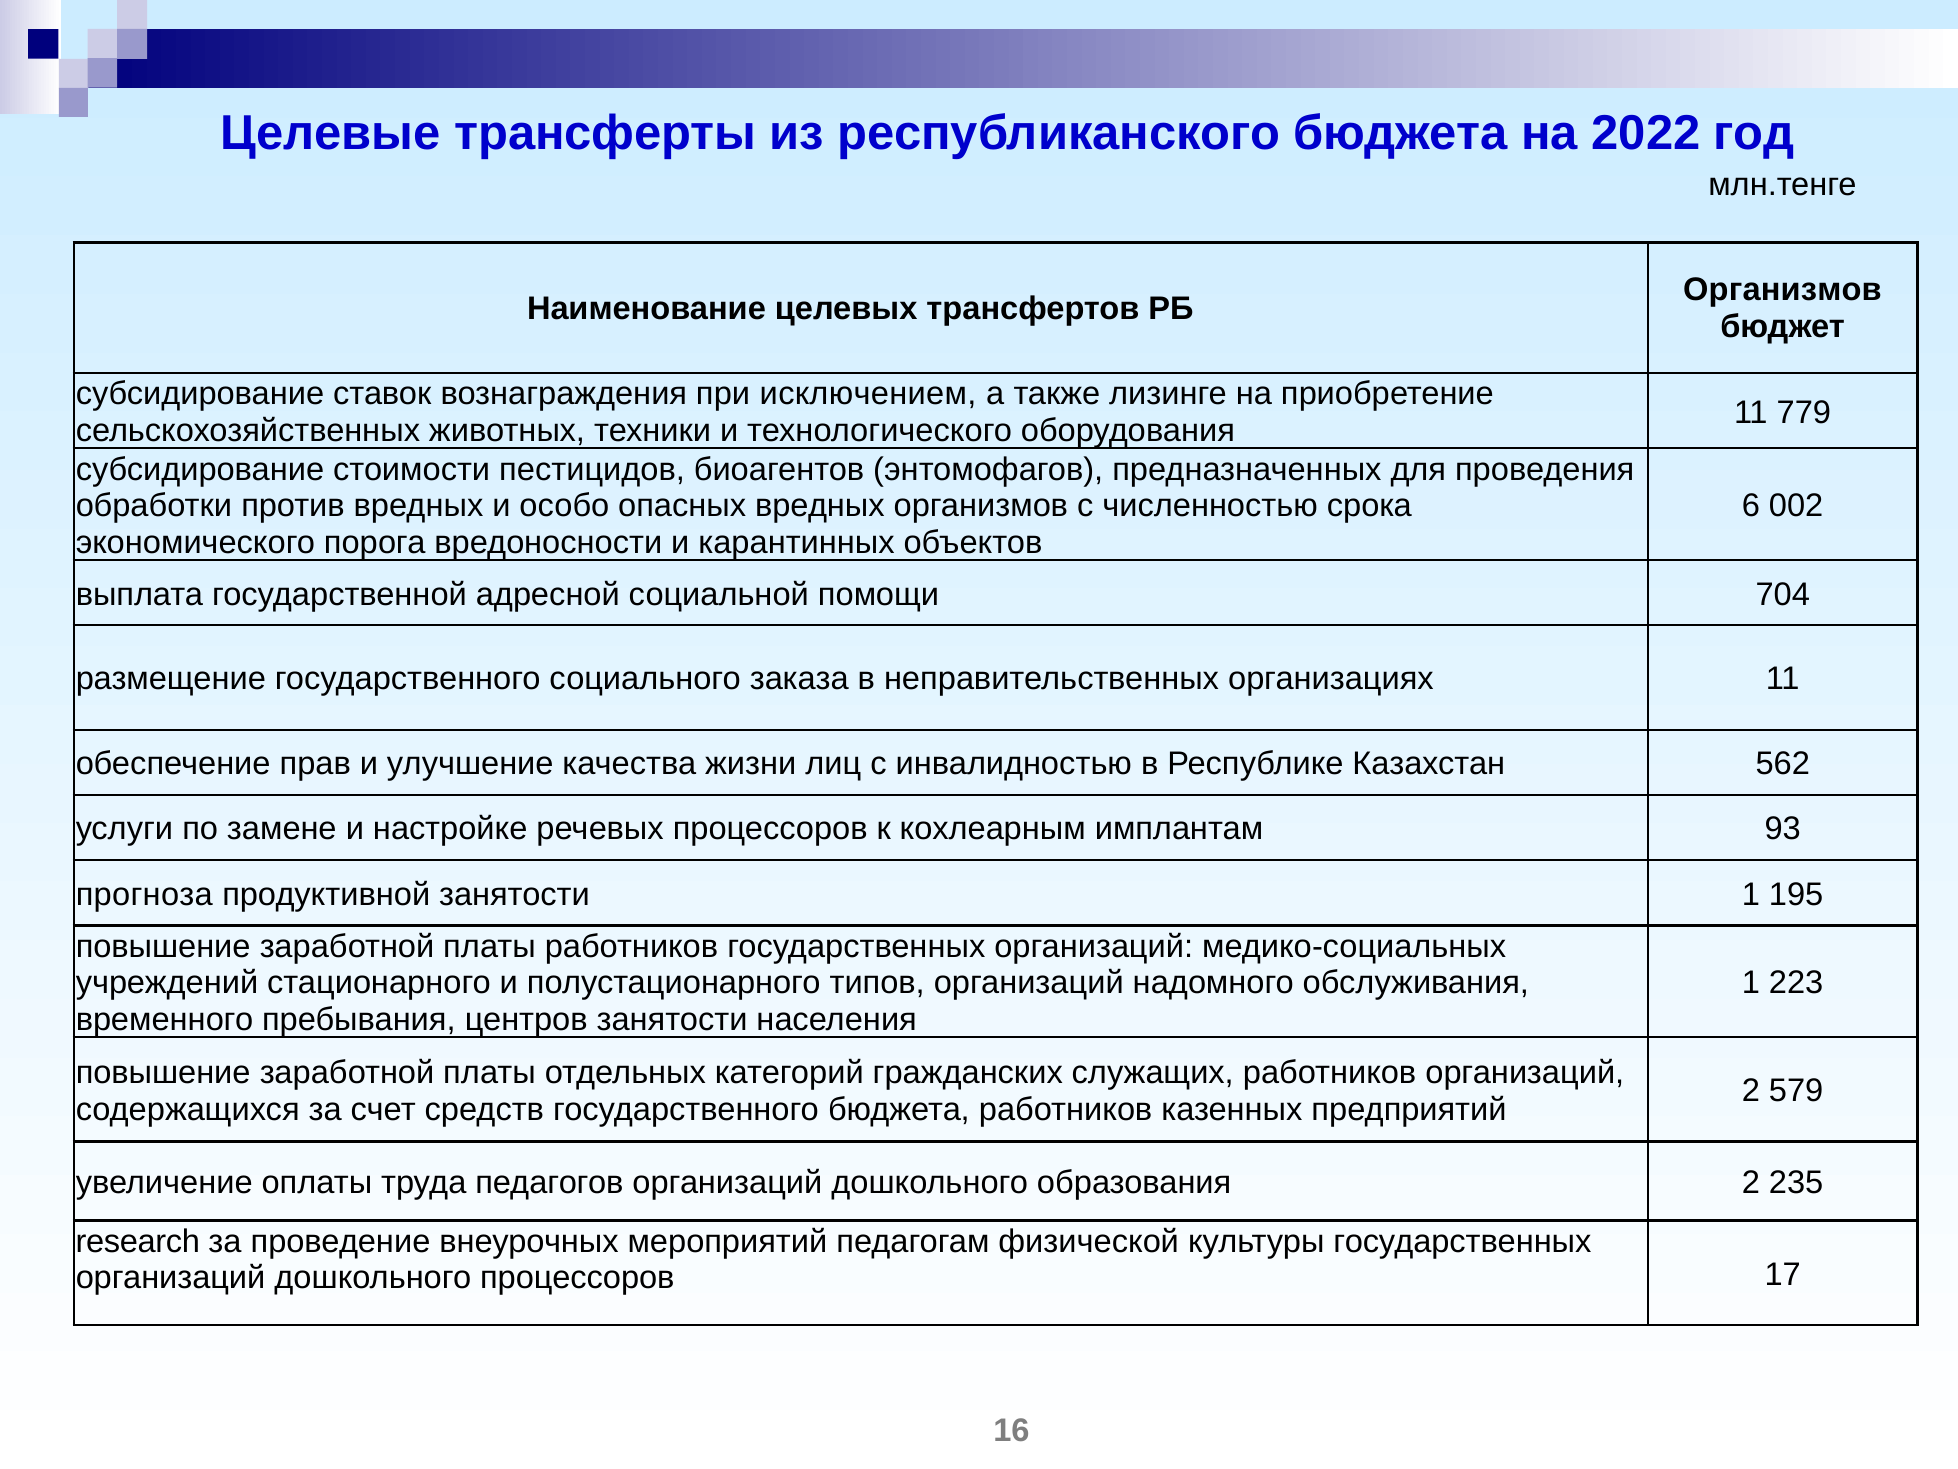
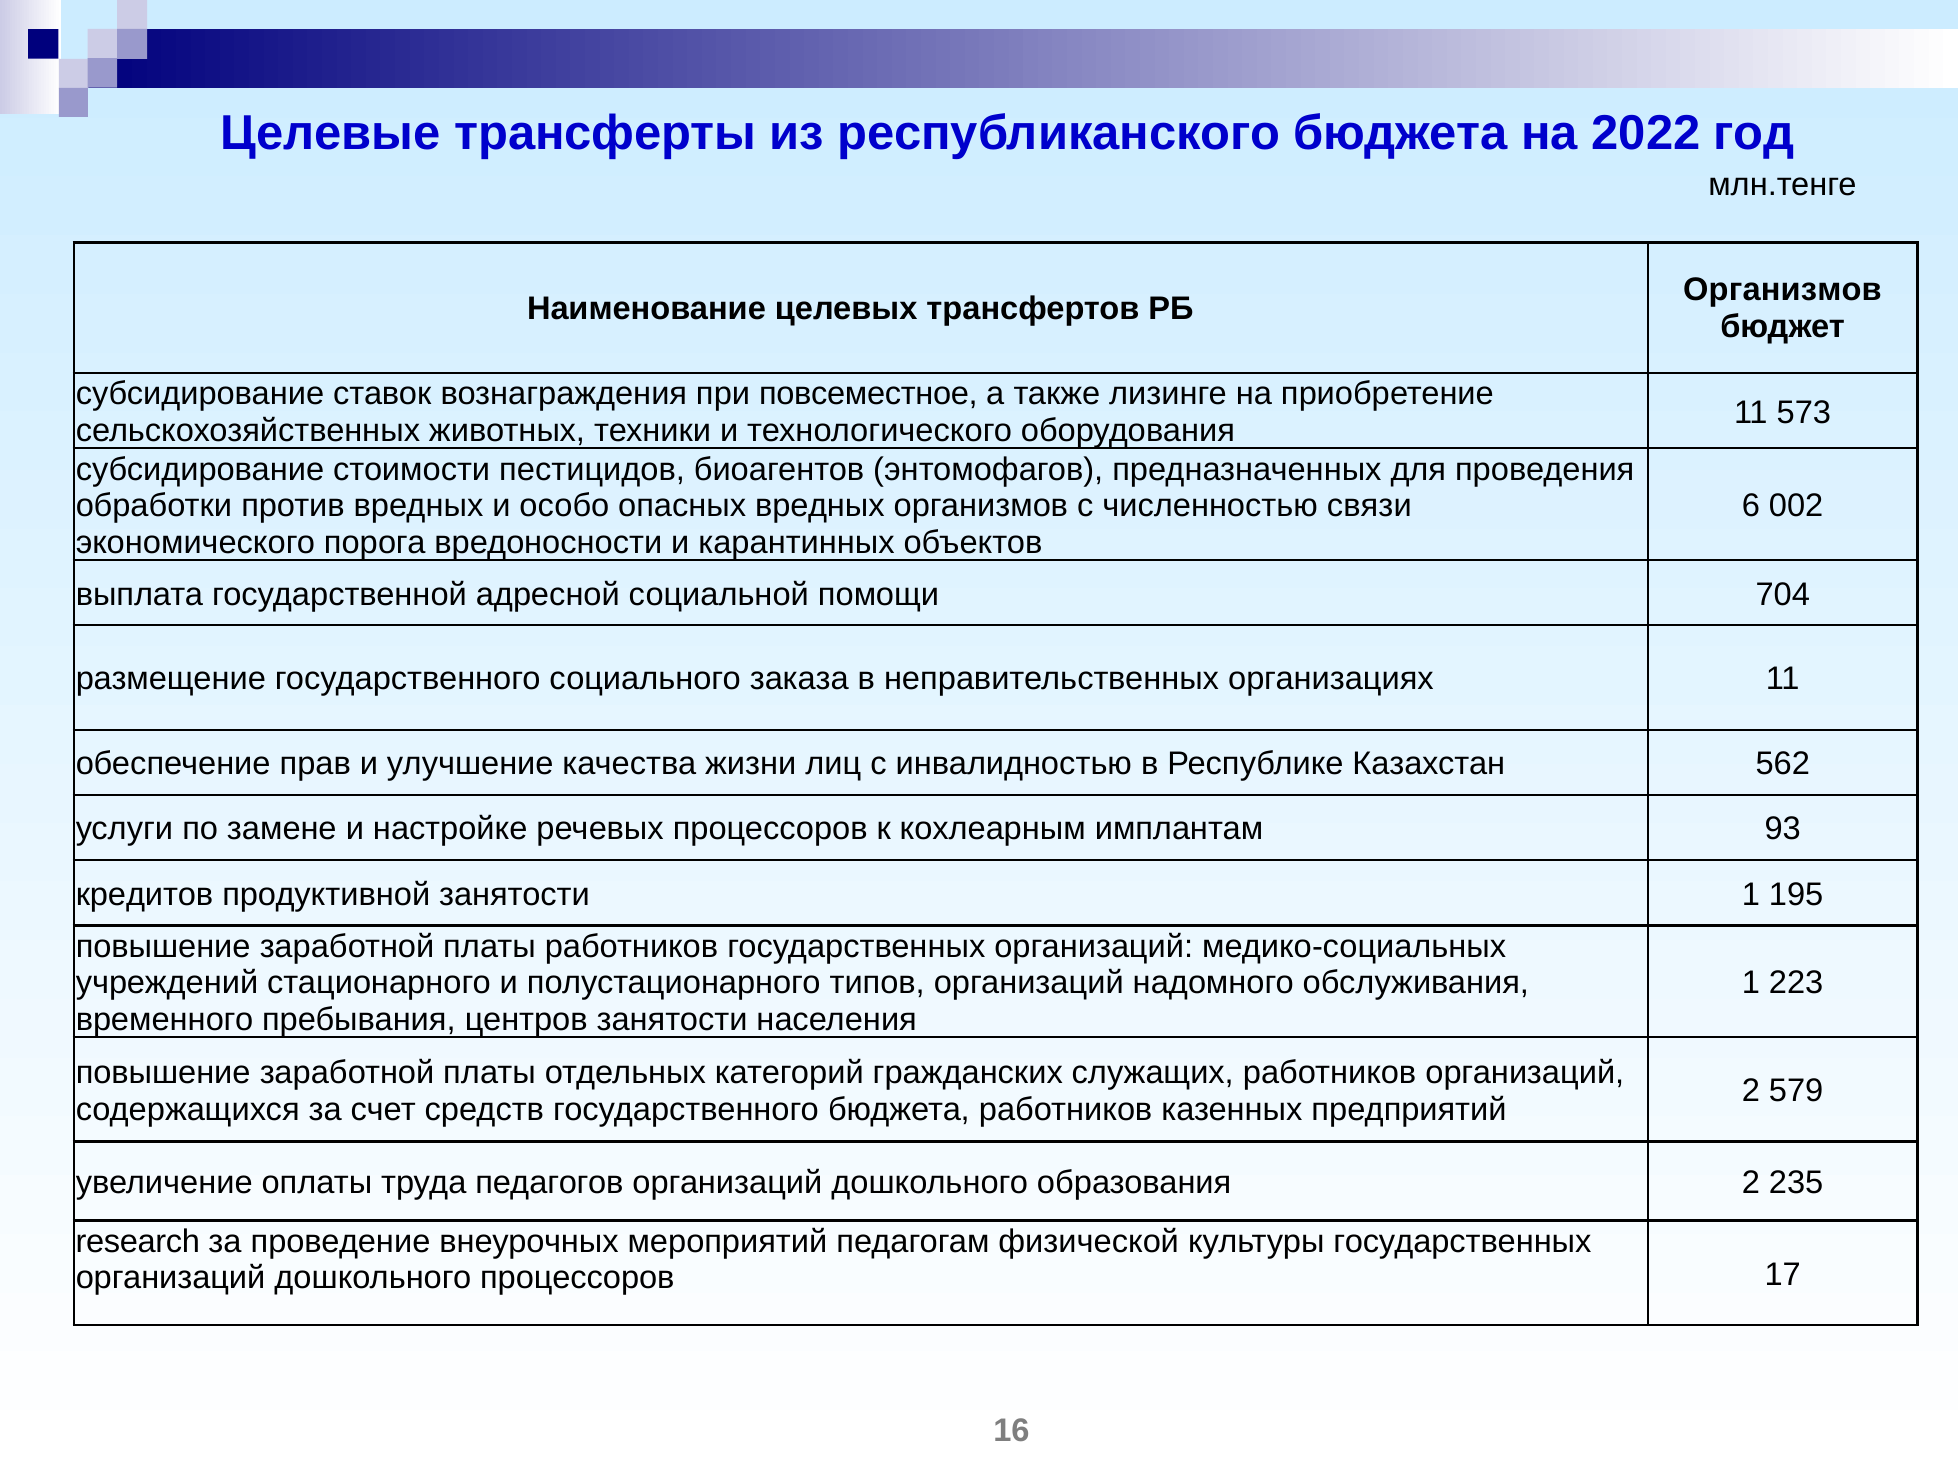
исключением: исключением -> повсеместное
779: 779 -> 573
срока: срока -> связи
прогноза: прогноза -> кредитов
